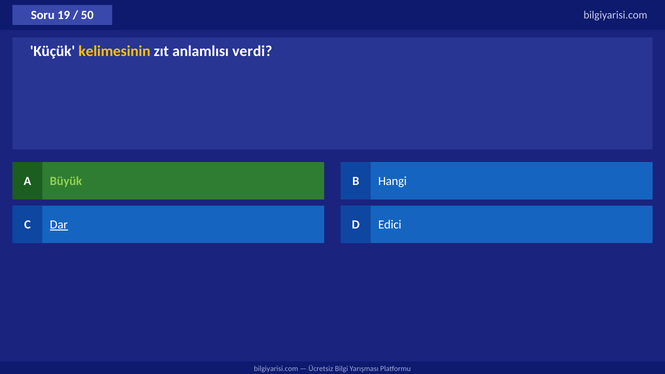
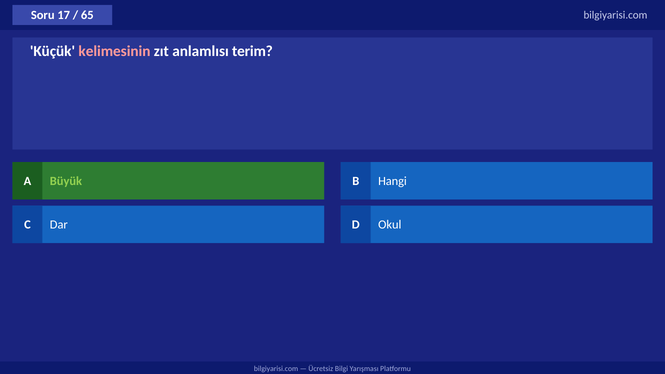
19: 19 -> 17
50: 50 -> 65
kelimesinin colour: yellow -> pink
verdi: verdi -> terim
Dar underline: present -> none
Edici: Edici -> Okul
